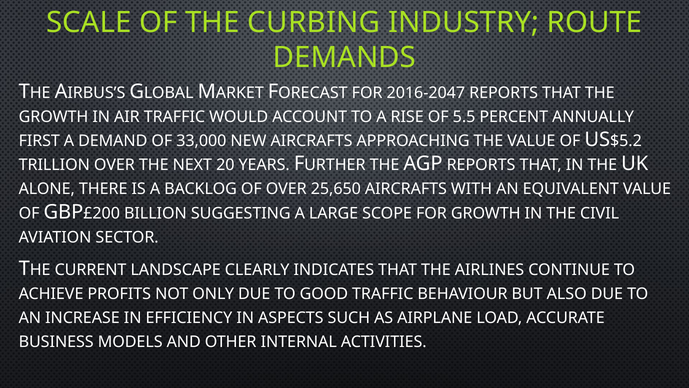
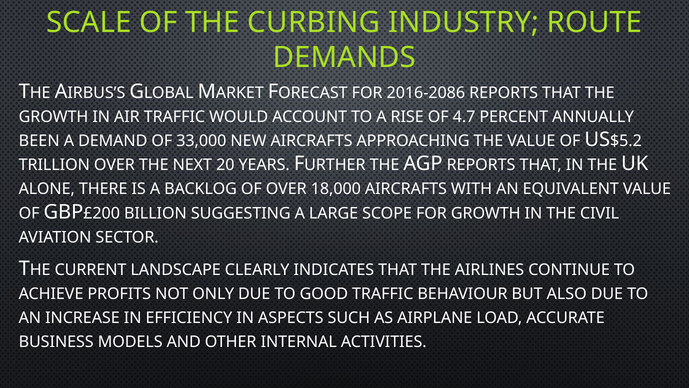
2016-2047: 2016-2047 -> 2016-2086
5.5: 5.5 -> 4.7
FIRST: FIRST -> BEEN
25,650: 25,650 -> 18,000
